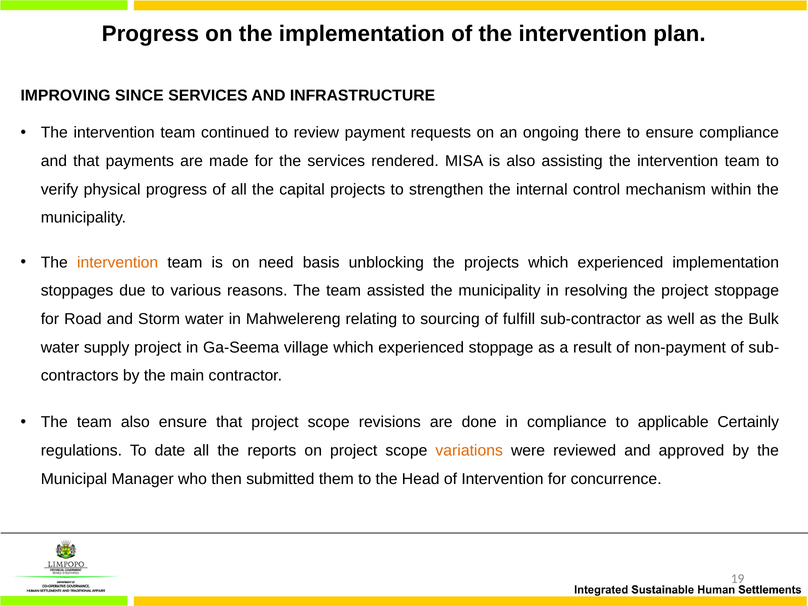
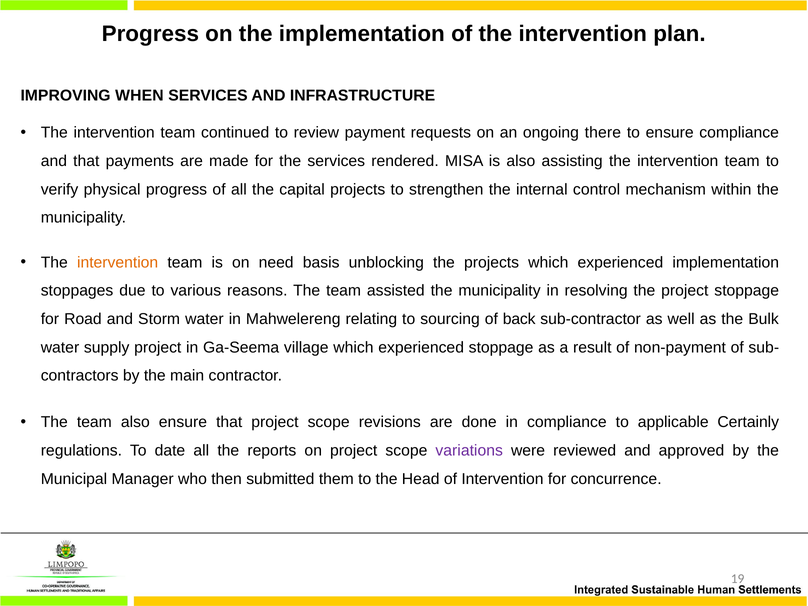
SINCE: SINCE -> WHEN
fulfill: fulfill -> back
variations colour: orange -> purple
